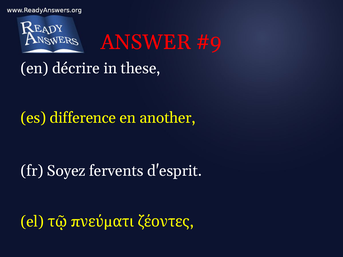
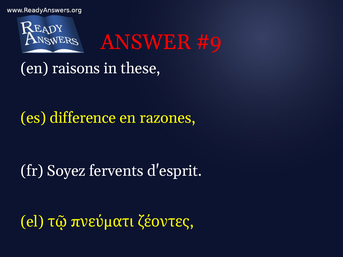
décrire: décrire -> raisons
another: another -> razones
